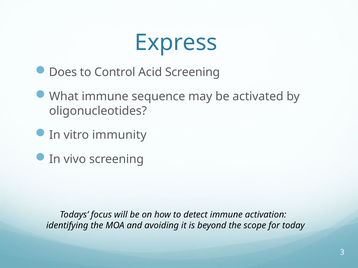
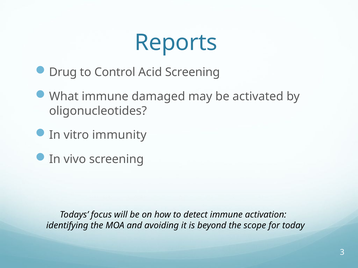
Express: Express -> Reports
Does: Does -> Drug
sequence: sequence -> damaged
